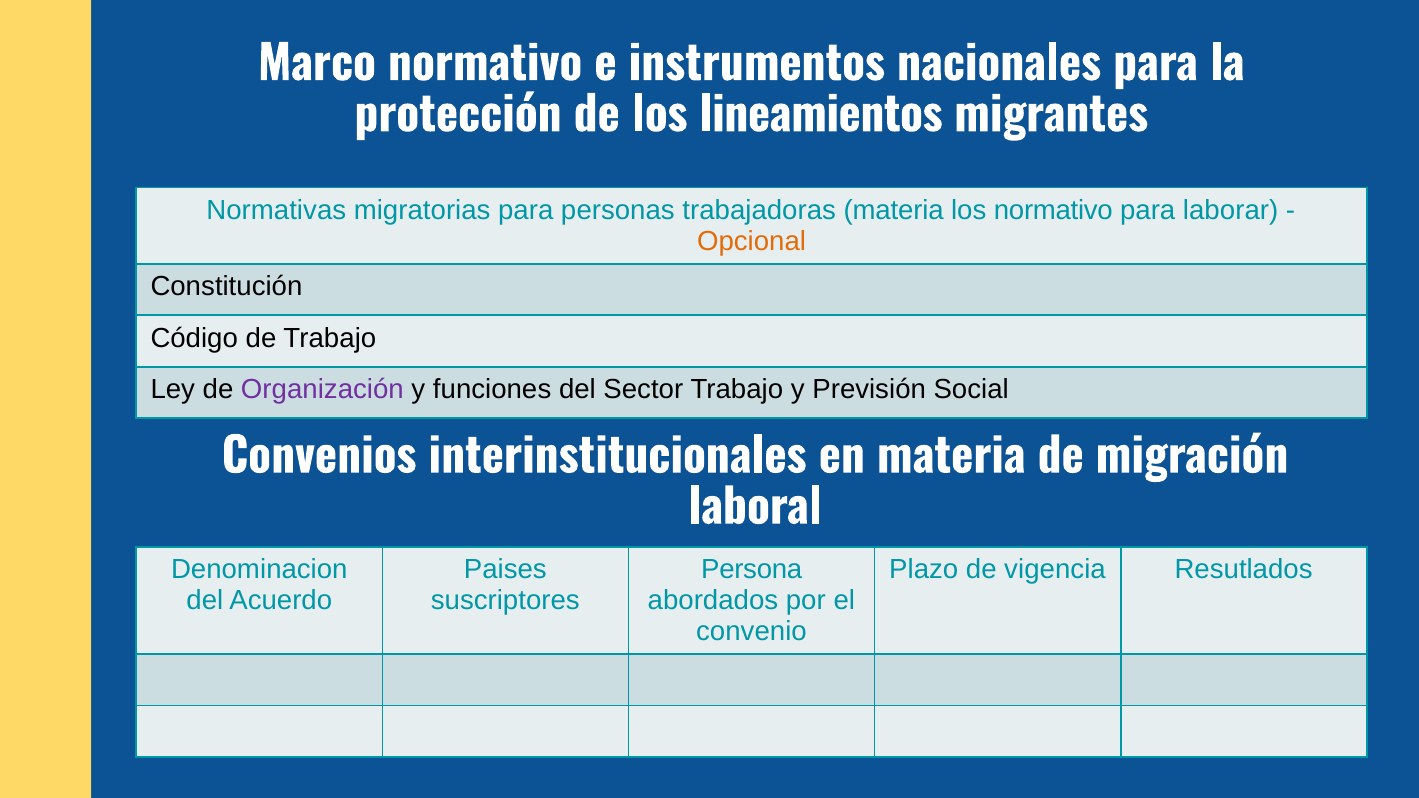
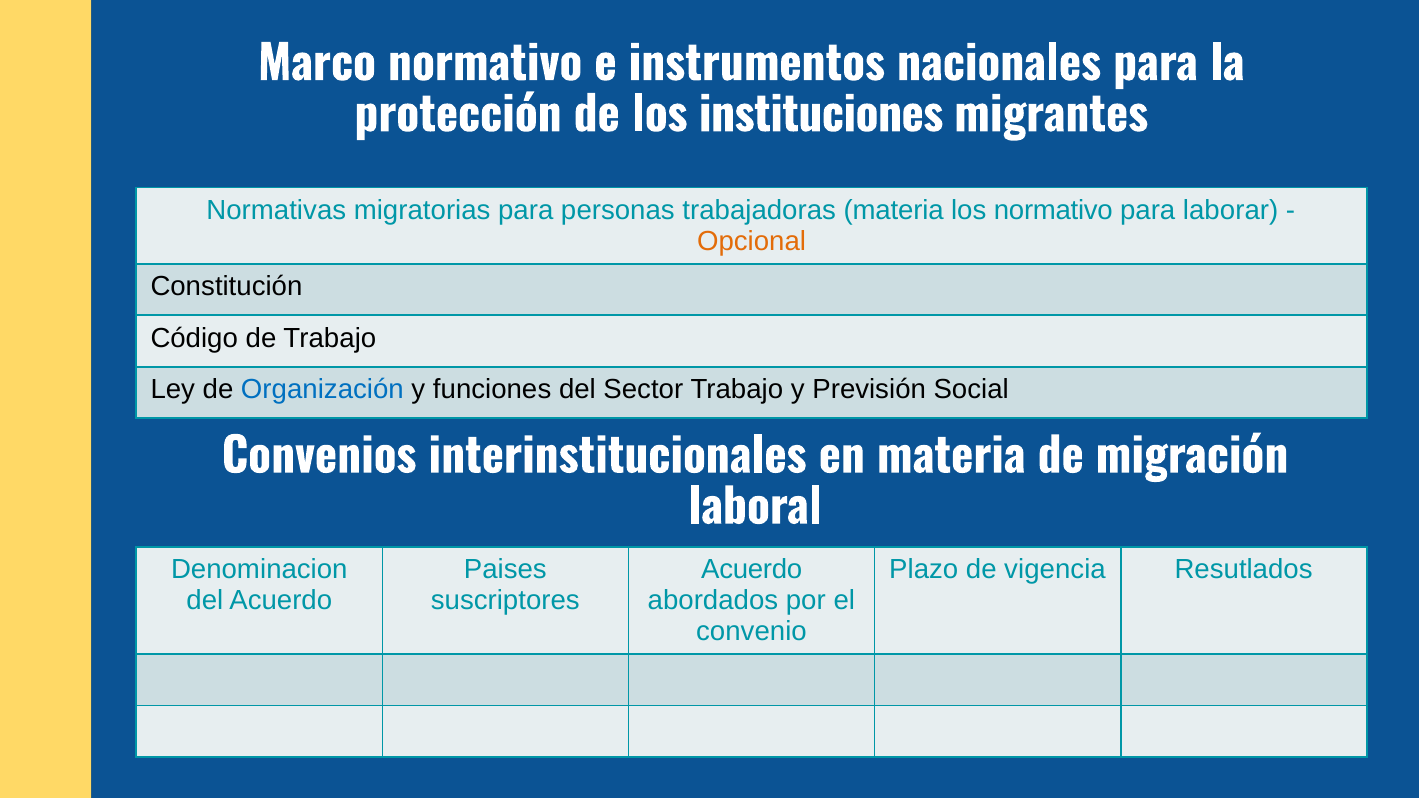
lineamientos: lineamientos -> instituciones
Organización colour: purple -> blue
Persona at (752, 570): Persona -> Acuerdo
